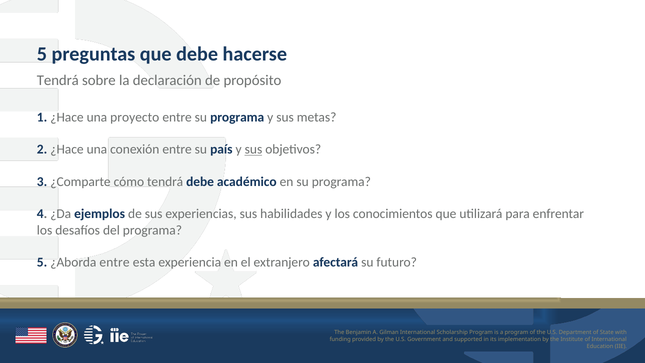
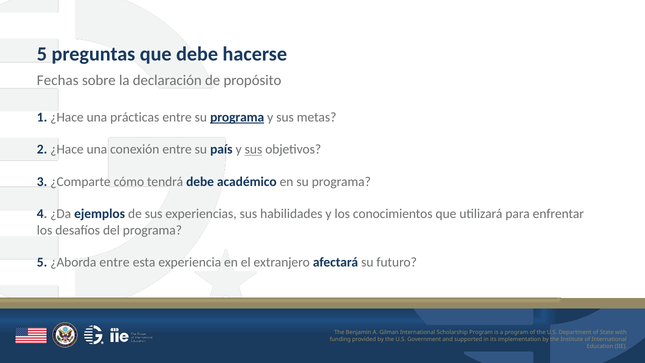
Tendrá at (58, 80): Tendrá -> Fechas
proyecto: proyecto -> prácticas
programa at (237, 117) underline: none -> present
